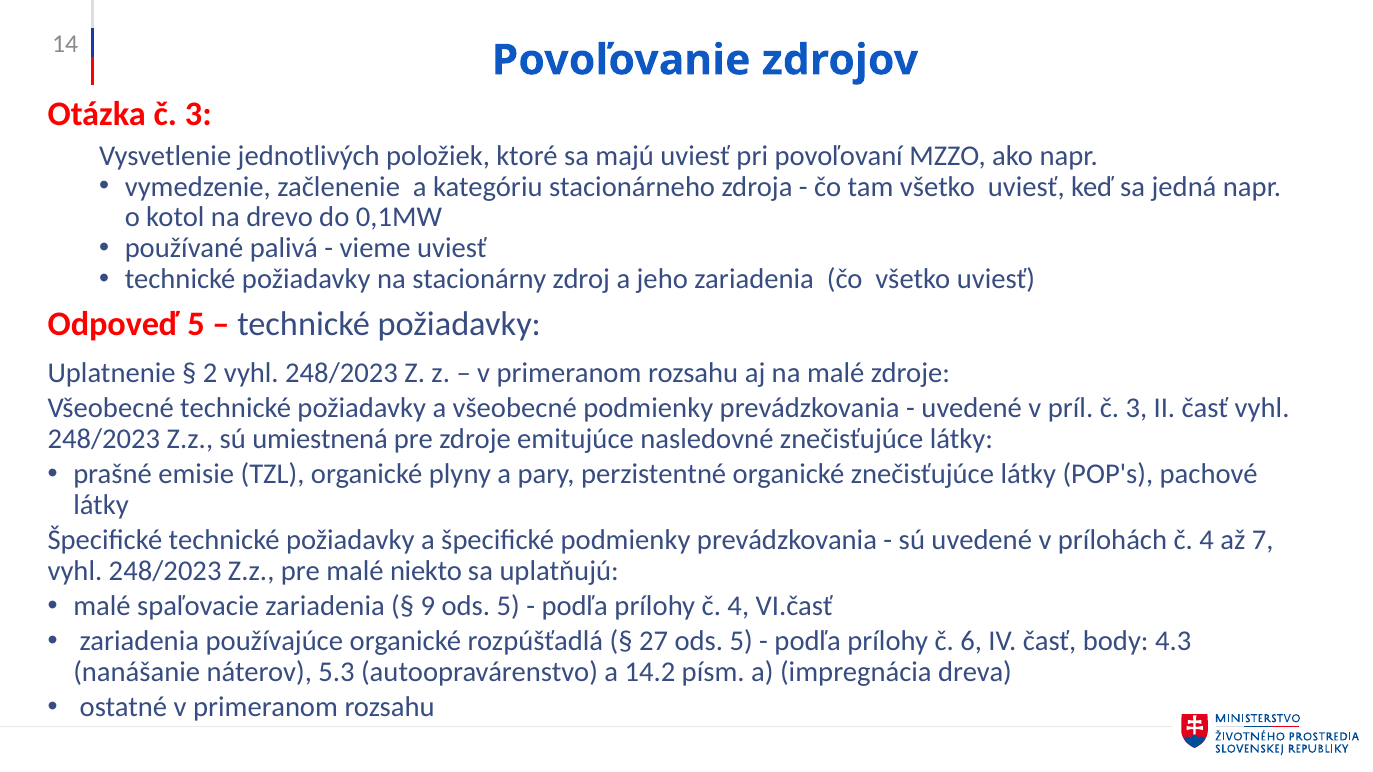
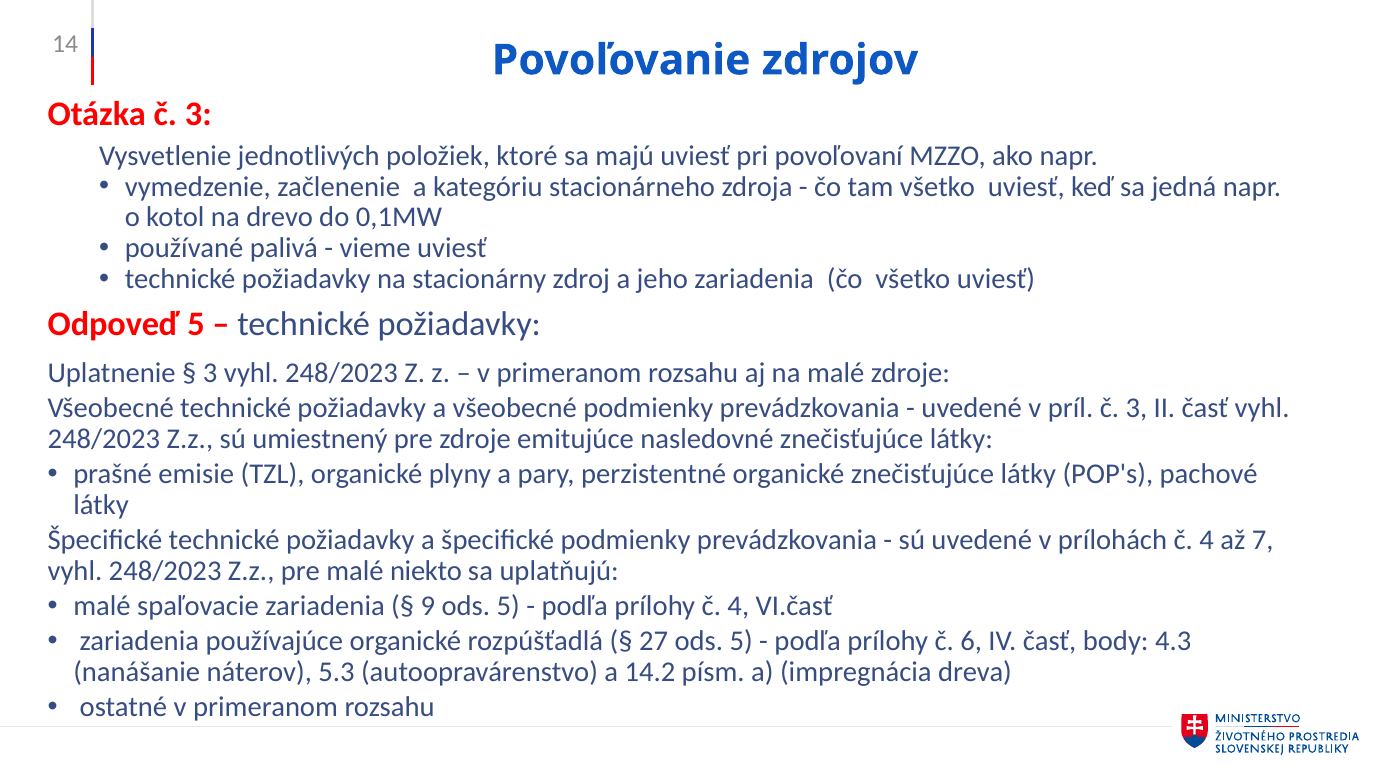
2 at (210, 373): 2 -> 3
umiestnená: umiestnená -> umiestnený
